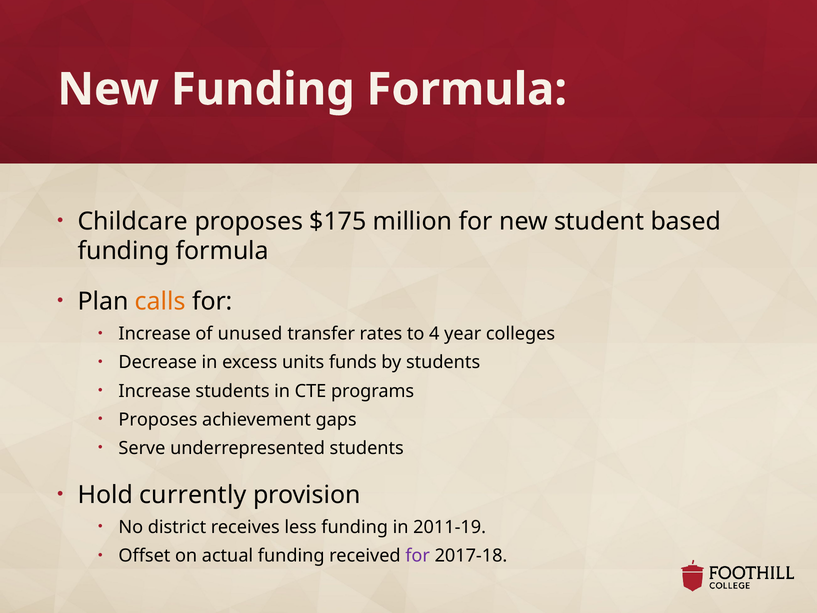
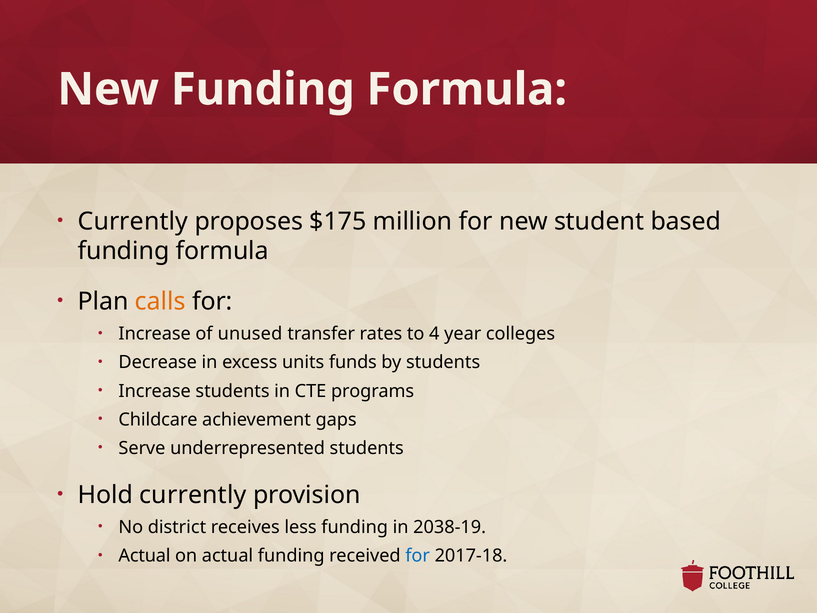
Childcare at (133, 221): Childcare -> Currently
Proposes at (158, 419): Proposes -> Childcare
2011-19: 2011-19 -> 2038-19
Offset at (144, 556): Offset -> Actual
for at (418, 556) colour: purple -> blue
